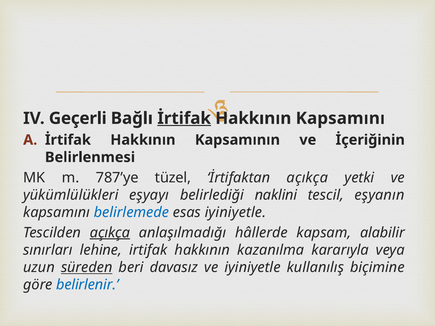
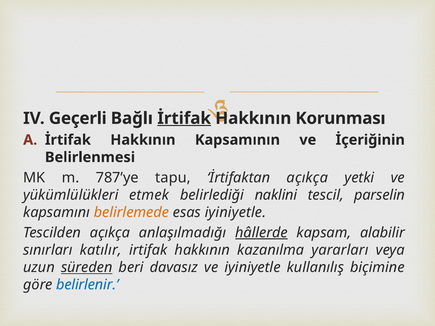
Hakkının Kapsamını: Kapsamını -> Korunması
tüzel: tüzel -> tapu
eşyayı: eşyayı -> etmek
eşyanın: eşyanın -> parselin
belirlemede colour: blue -> orange
açıkça at (110, 233) underline: present -> none
hâllerde underline: none -> present
lehine: lehine -> katılır
kararıyla: kararıyla -> yararları
